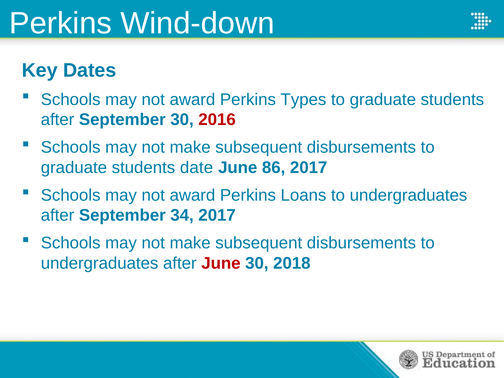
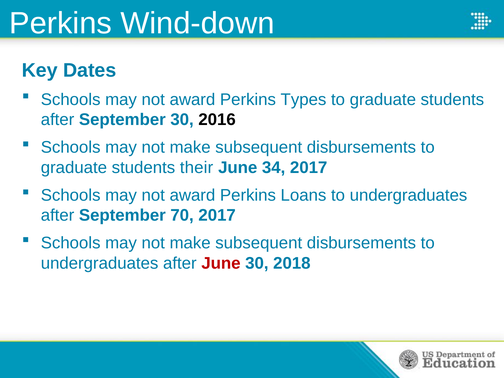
2016 colour: red -> black
date: date -> their
86: 86 -> 34
34: 34 -> 70
